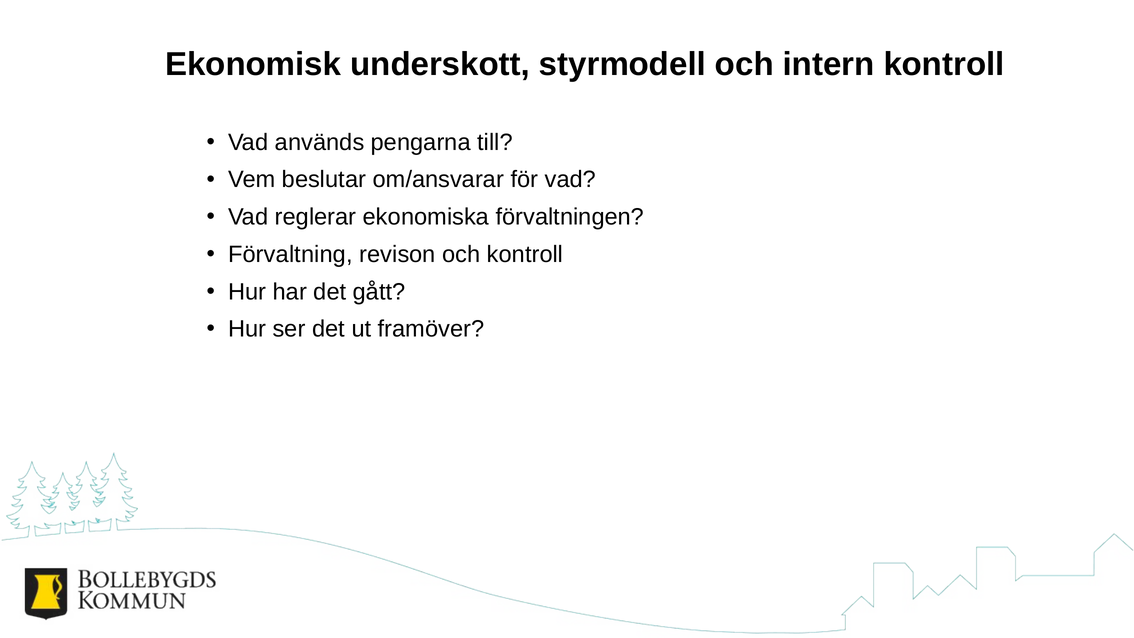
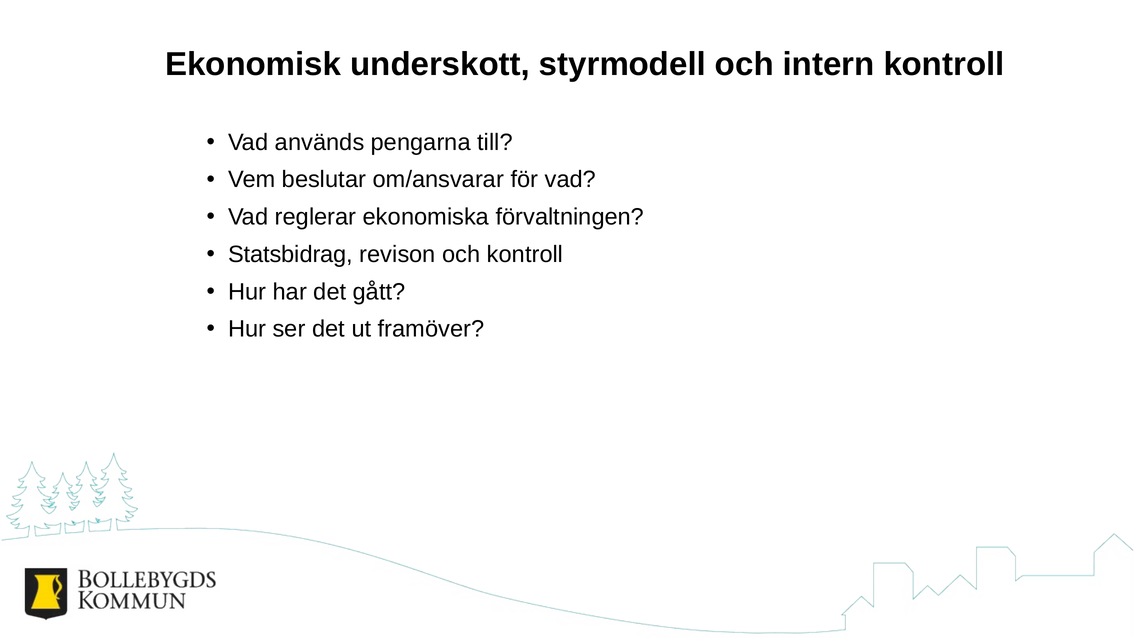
Förvaltning: Förvaltning -> Statsbidrag
